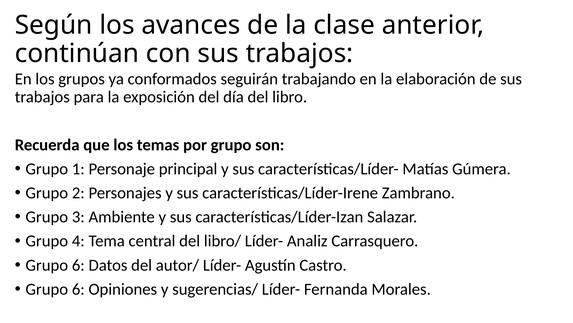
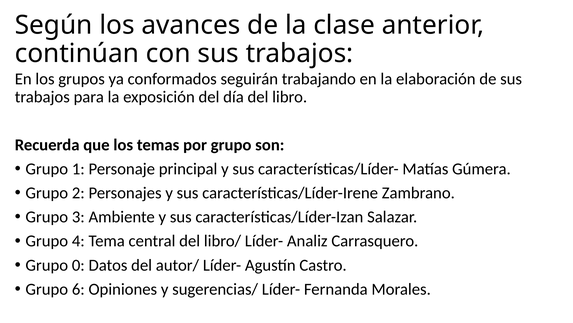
6 at (78, 265): 6 -> 0
